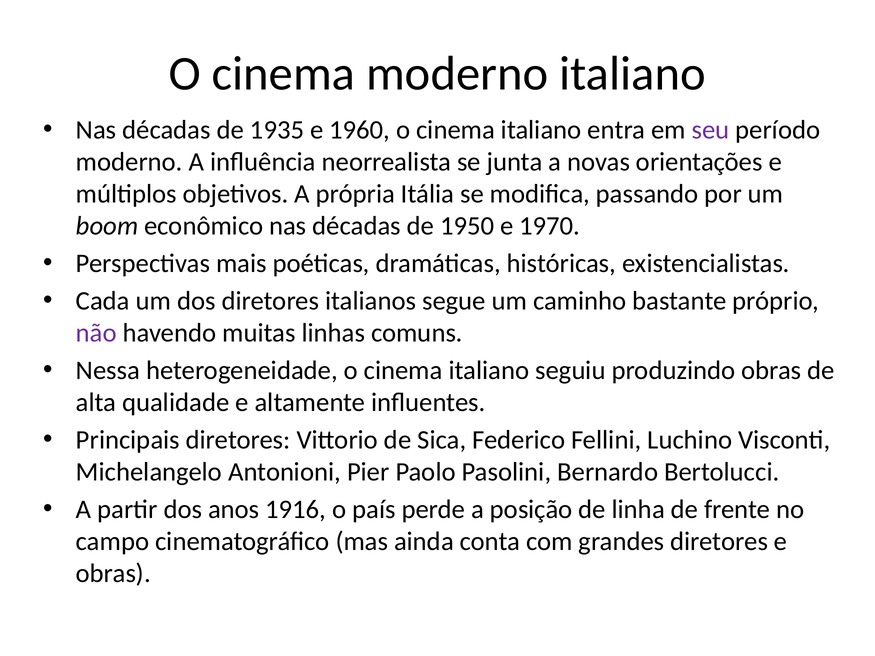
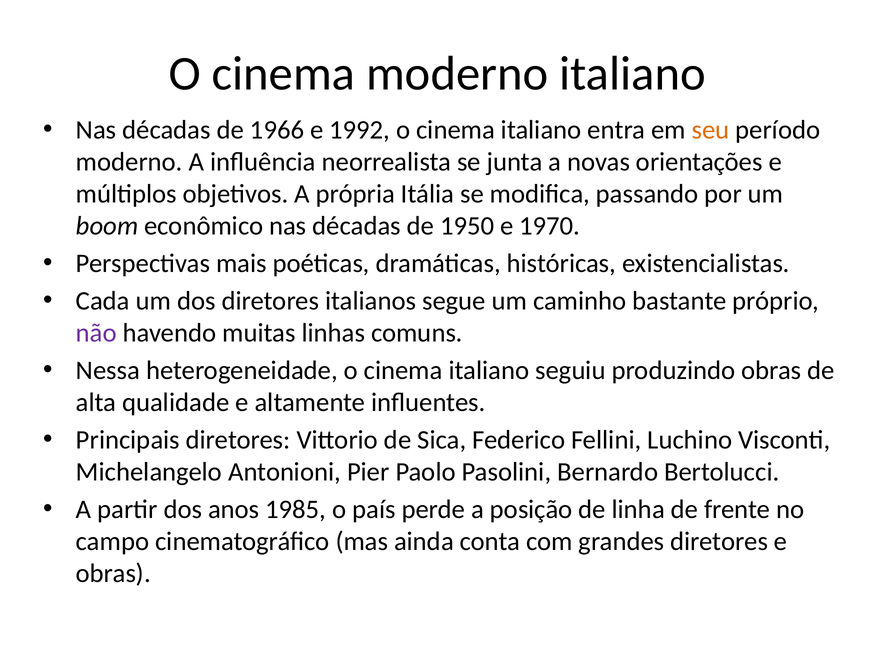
1935: 1935 -> 1966
1960: 1960 -> 1992
seu colour: purple -> orange
1916: 1916 -> 1985
